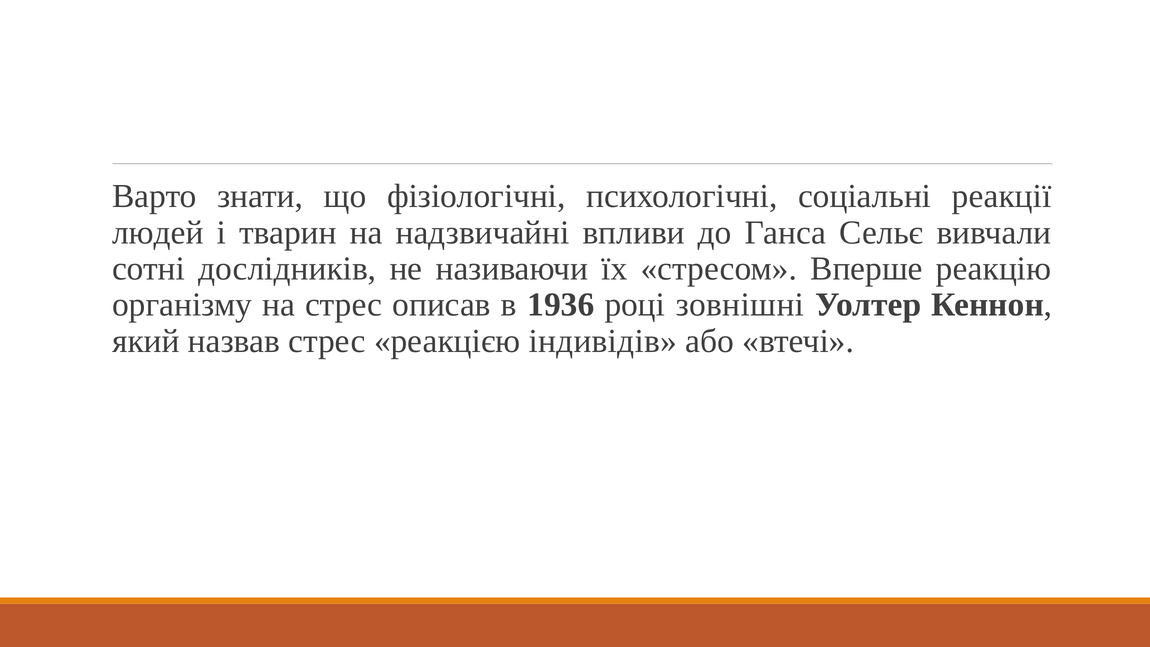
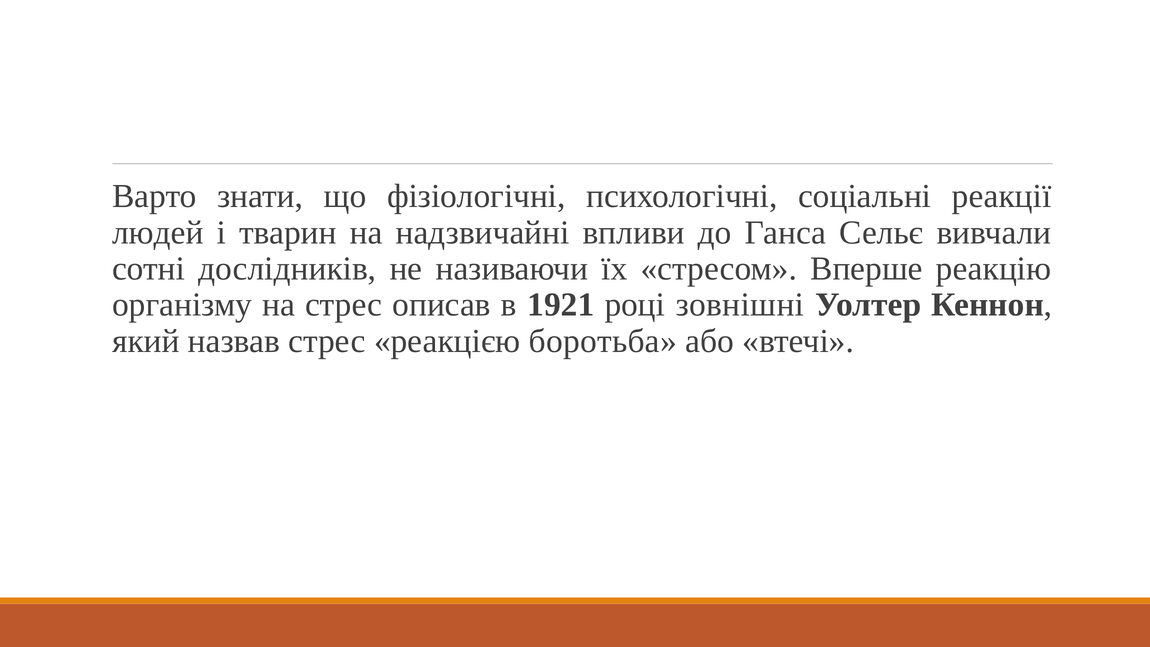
1936: 1936 -> 1921
індивідів: індивідів -> боротьба
